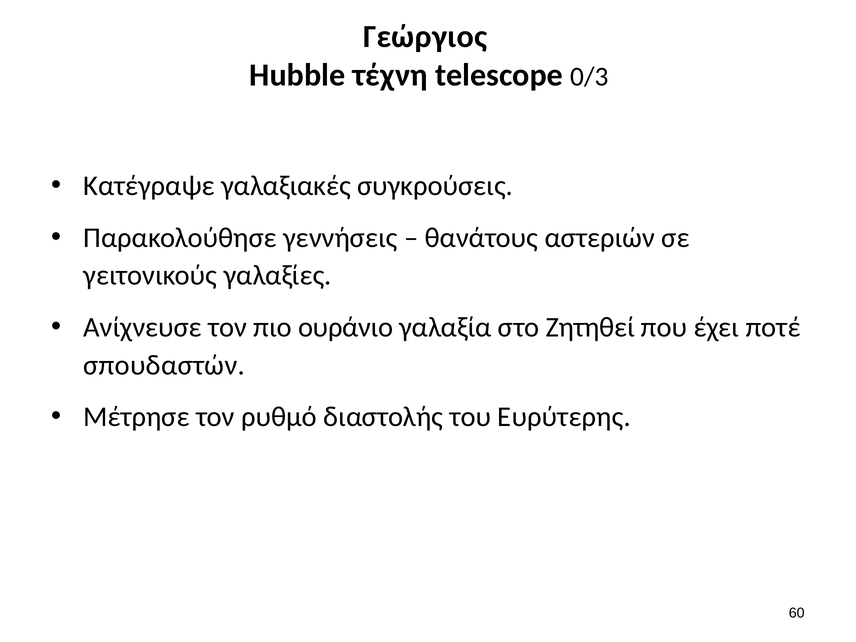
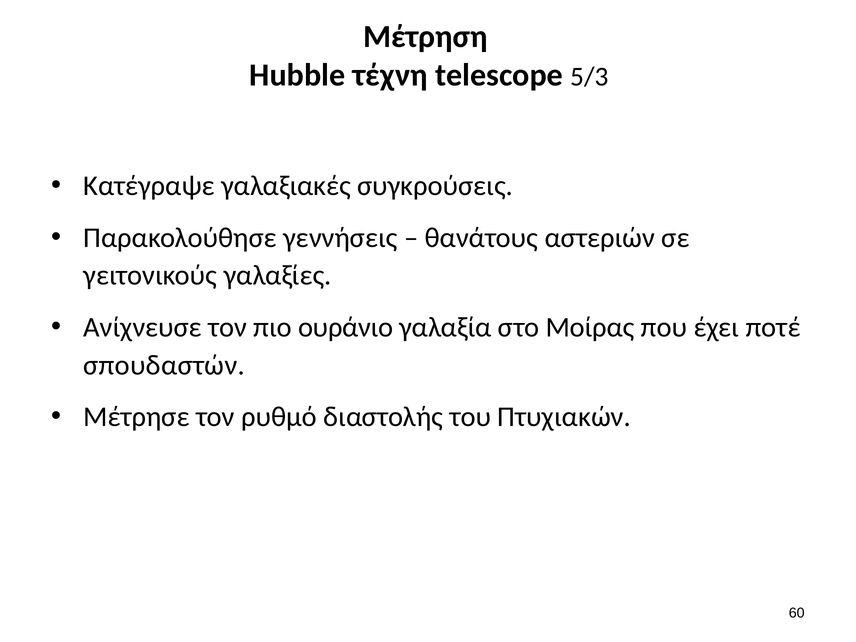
Γεώργιος: Γεώργιος -> Μέτρηση
0/3: 0/3 -> 5/3
Ζητηθεί: Ζητηθεί -> Μοίρας
Ευρύτερης: Ευρύτερης -> Πτυχιακών
